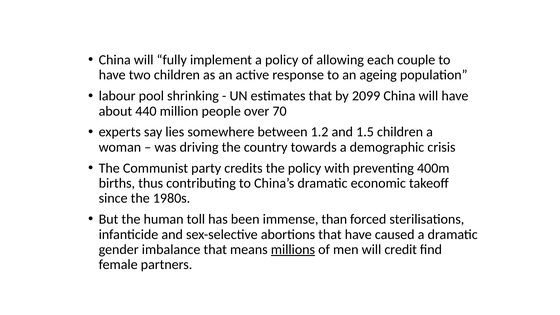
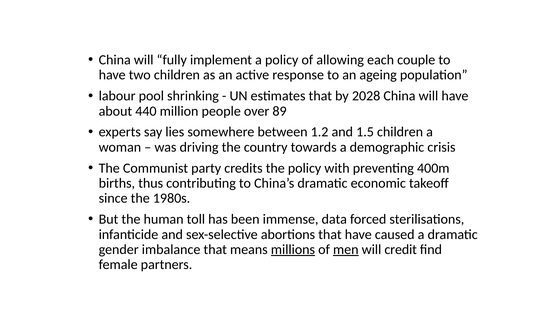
2099: 2099 -> 2028
70: 70 -> 89
than: than -> data
men underline: none -> present
